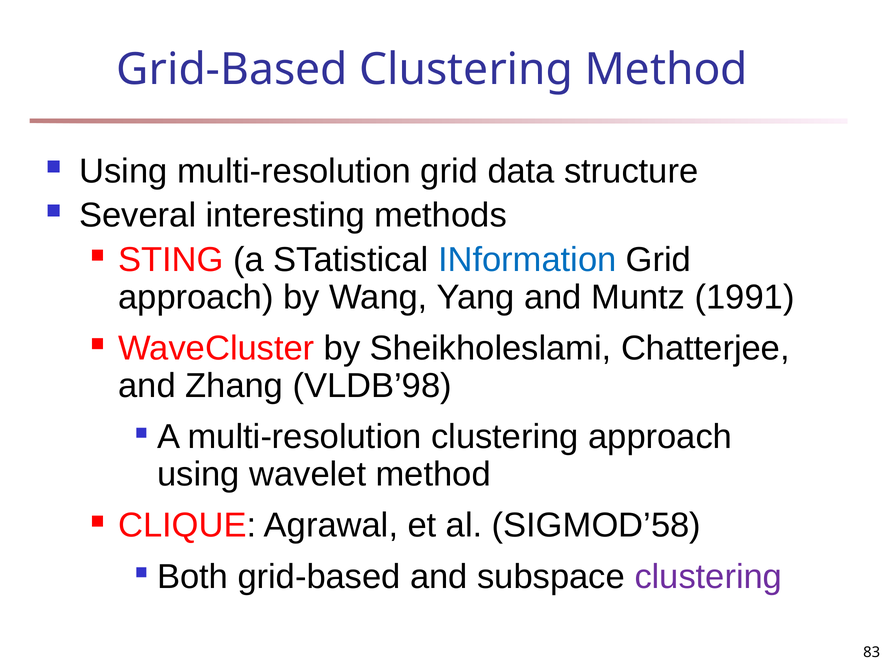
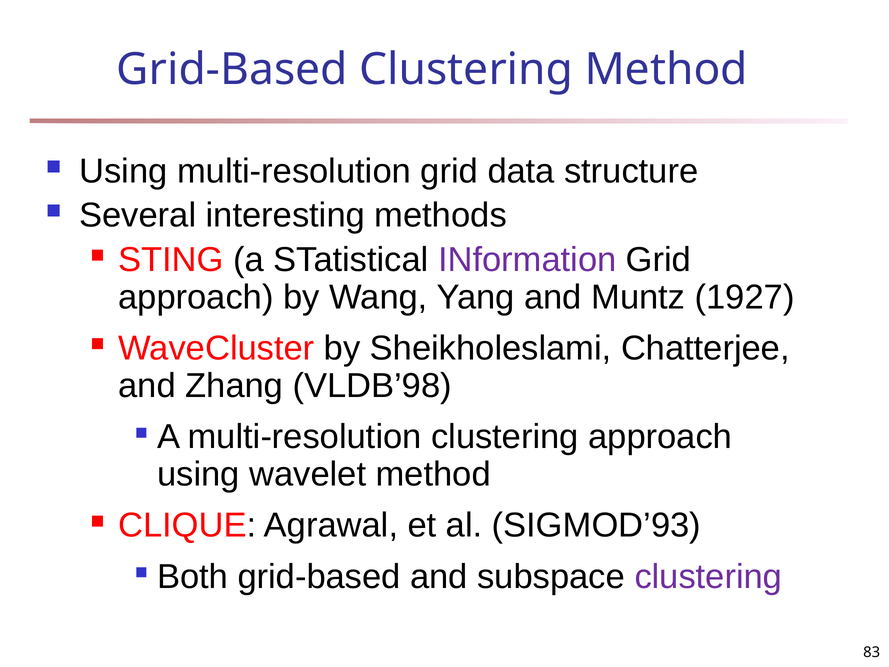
INformation colour: blue -> purple
1991: 1991 -> 1927
SIGMOD’58: SIGMOD’58 -> SIGMOD’93
